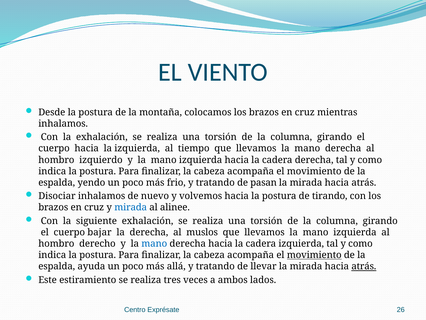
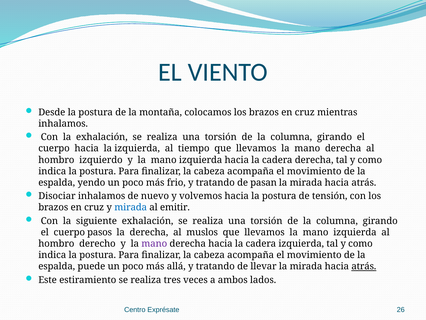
tirando: tirando -> tensión
alinee: alinee -> emitir
bajar: bajar -> pasos
mano at (154, 243) colour: blue -> purple
movimiento at (314, 255) underline: present -> none
ayuda: ayuda -> puede
